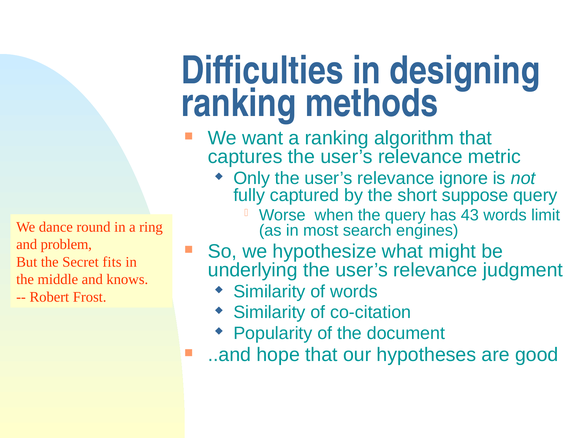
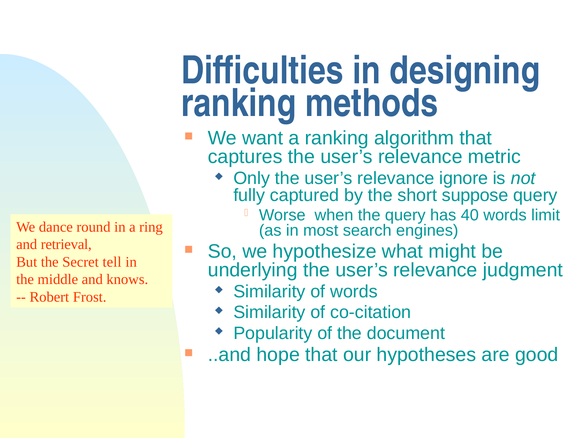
43: 43 -> 40
problem: problem -> retrieval
fits: fits -> tell
